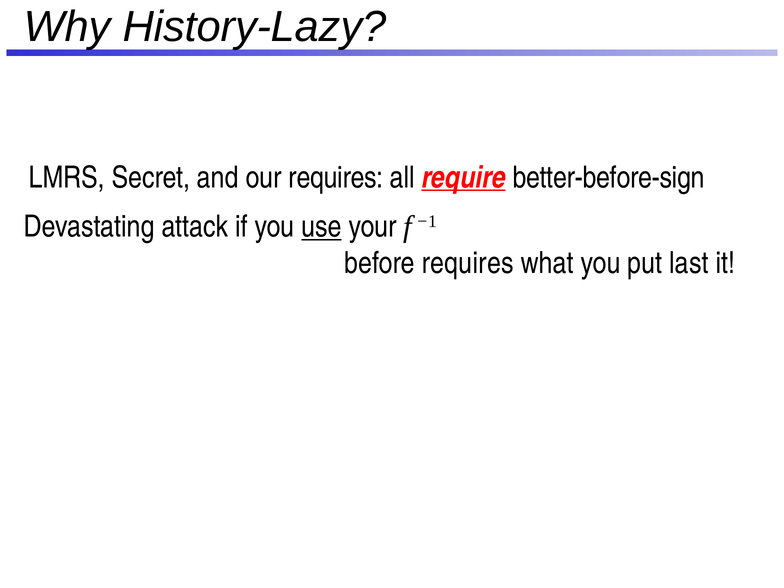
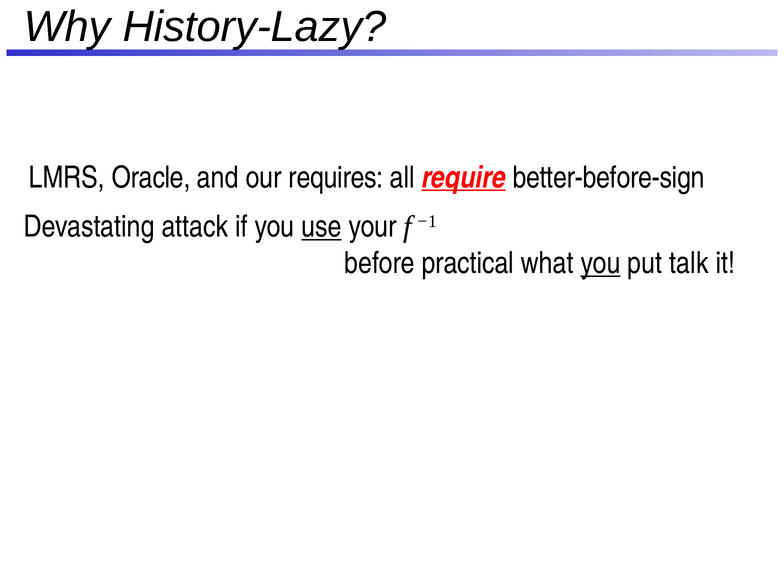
Secret: Secret -> Oracle
before requires: requires -> practical
you at (601, 263) underline: none -> present
last: last -> talk
